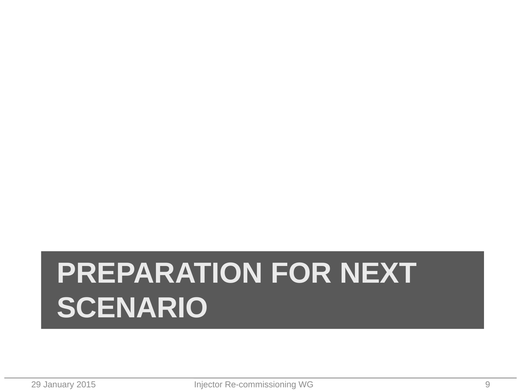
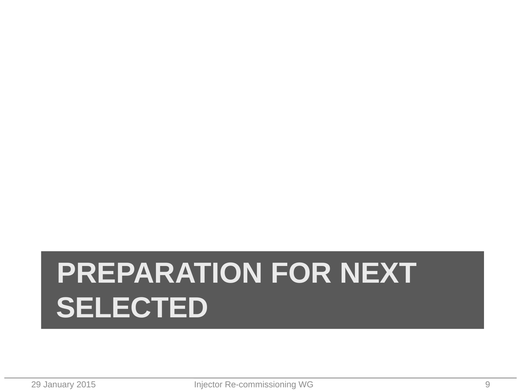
SCENARIO: SCENARIO -> SELECTED
